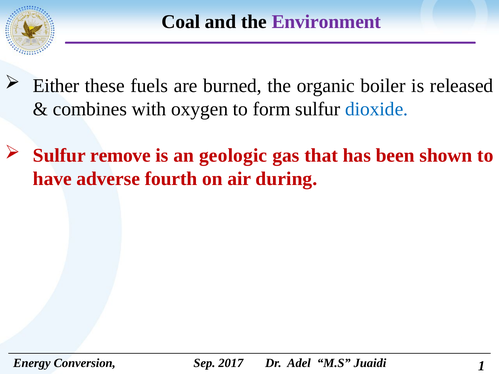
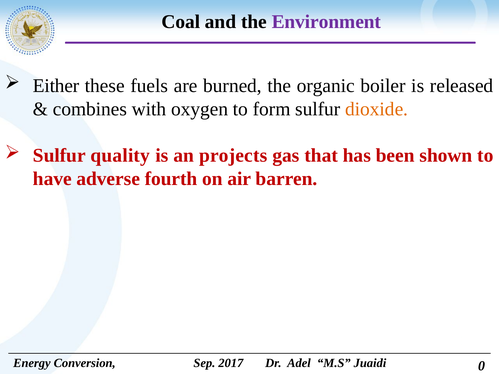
dioxide colour: blue -> orange
remove: remove -> quality
geologic: geologic -> projects
during: during -> barren
1: 1 -> 0
